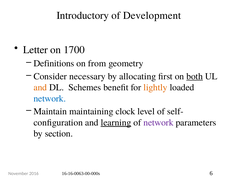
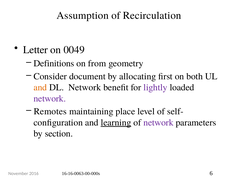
Introductory: Introductory -> Assumption
Development: Development -> Recirculation
1700: 1700 -> 0049
necessary: necessary -> document
both underline: present -> none
DL Schemes: Schemes -> Network
lightly colour: orange -> purple
network at (50, 99) colour: blue -> purple
Maintain: Maintain -> Remotes
clock: clock -> place
